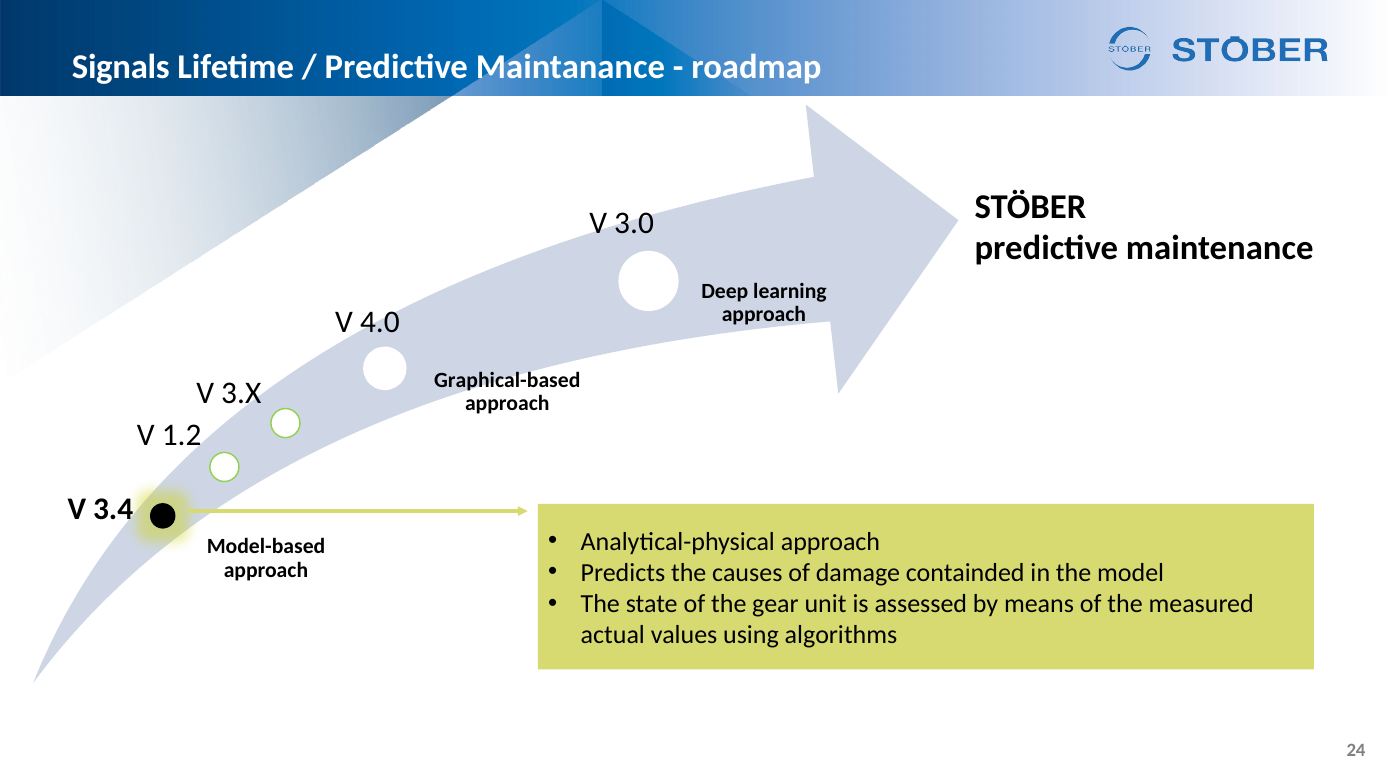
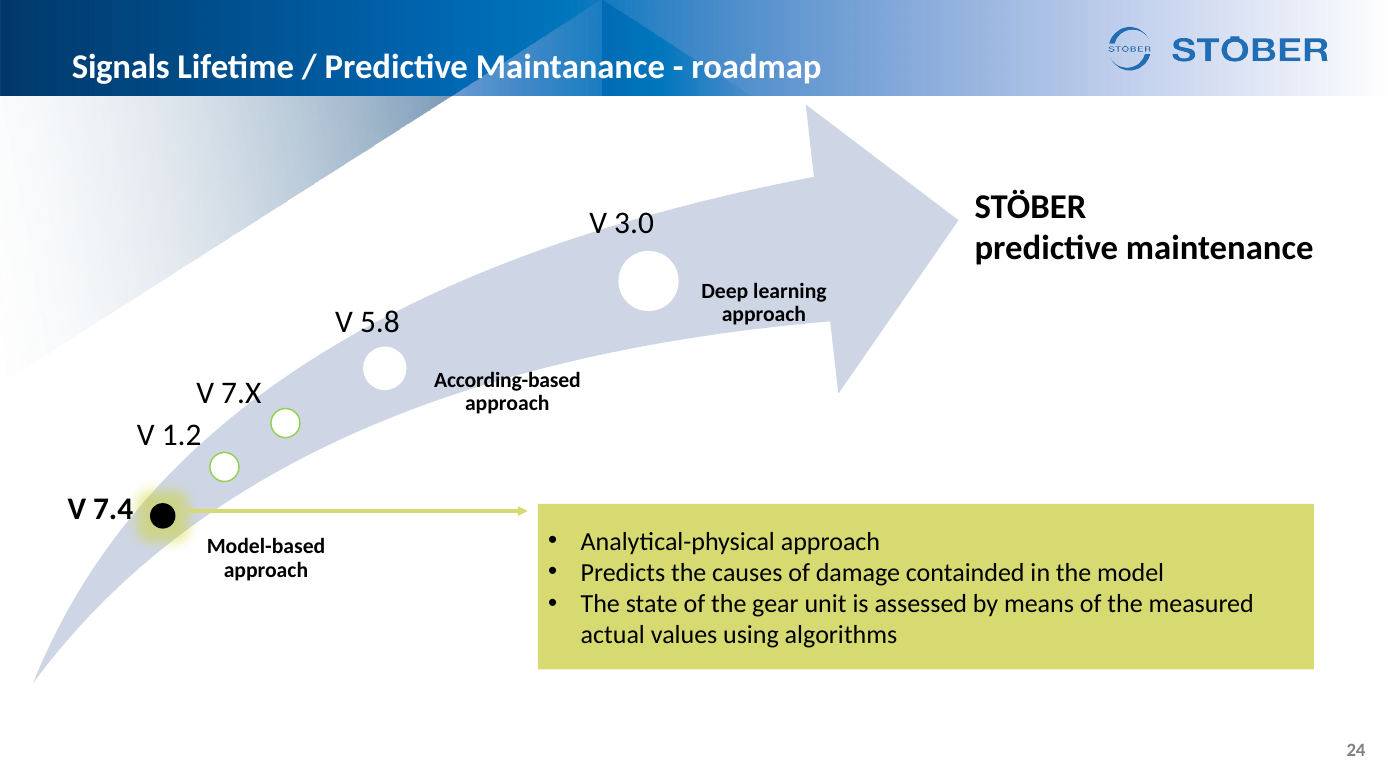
4.0: 4.0 -> 5.8
Graphical-based: Graphical-based -> According-based
3.X: 3.X -> 7.X
3.4: 3.4 -> 7.4
